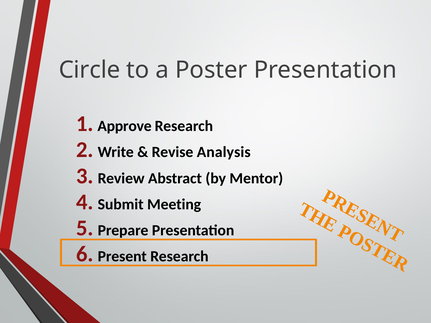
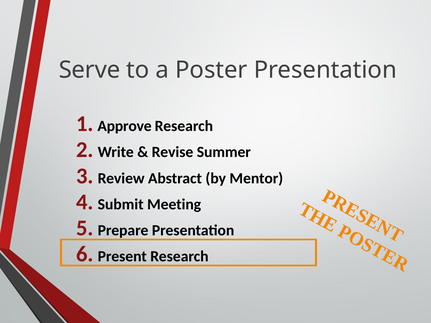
Circle: Circle -> Serve
Analysis: Analysis -> Summer
